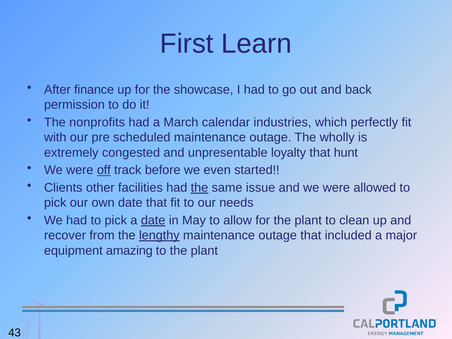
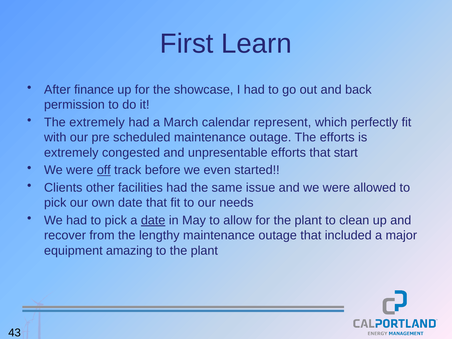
The nonprofits: nonprofits -> extremely
industries: industries -> represent
The wholly: wholly -> efforts
unpresentable loyalty: loyalty -> efforts
hunt: hunt -> start
the at (199, 188) underline: present -> none
lengthy underline: present -> none
